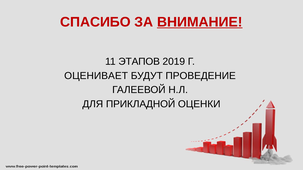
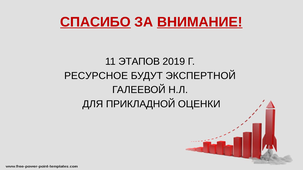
СПАСИБО underline: none -> present
ОЦЕНИВАЕТ: ОЦЕНИВАЕТ -> РЕСУРСНОЕ
ПРОВЕДЕНИЕ: ПРОВЕДЕНИЕ -> ЭКСПЕРТНОЙ
